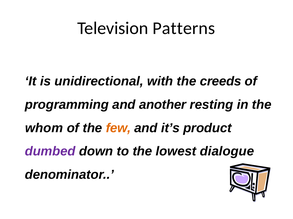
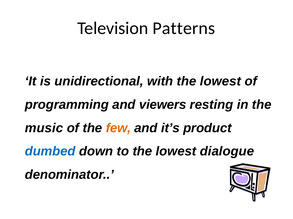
with the creeds: creeds -> lowest
another: another -> viewers
whom: whom -> music
dumbed colour: purple -> blue
